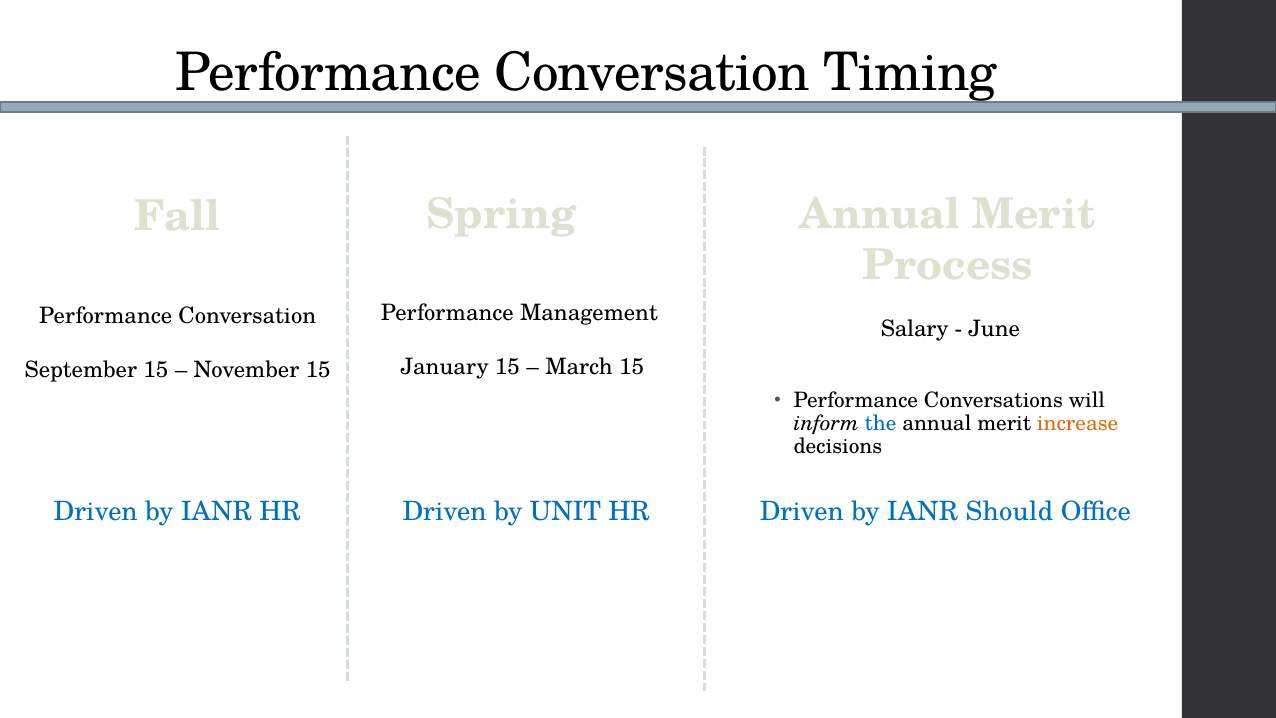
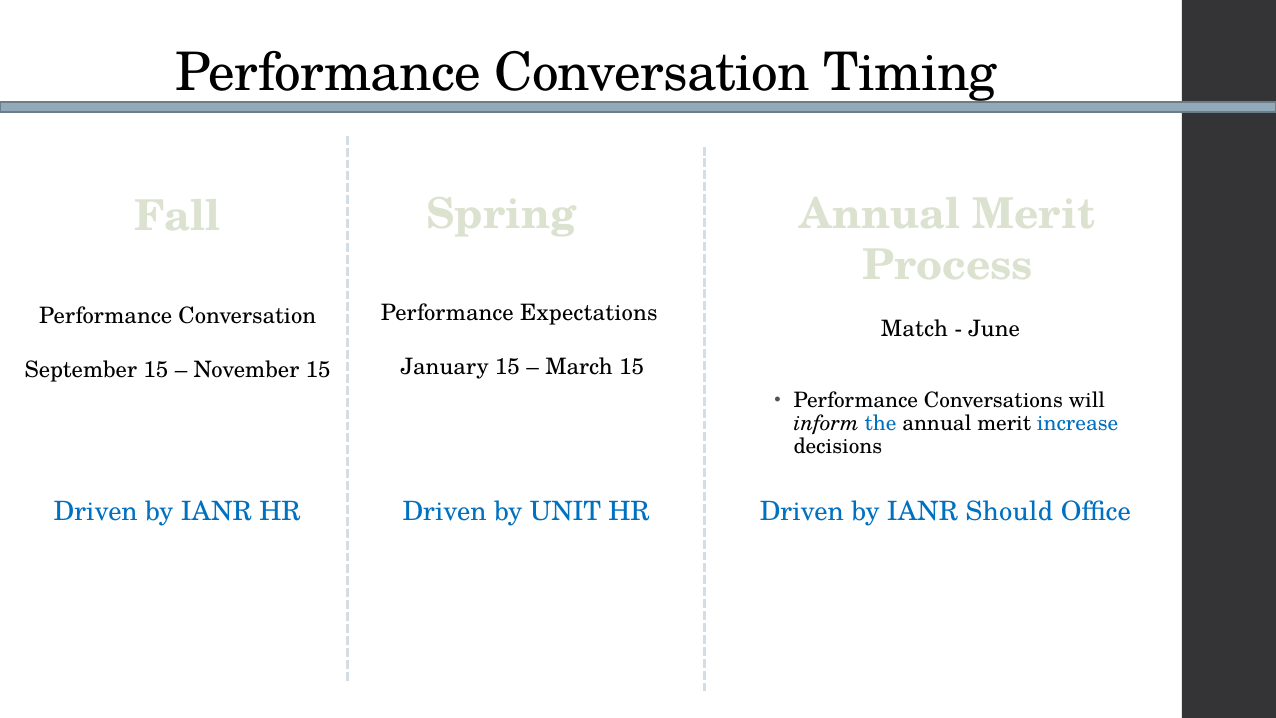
Management: Management -> Expectations
Salary: Salary -> Match
increase colour: orange -> blue
